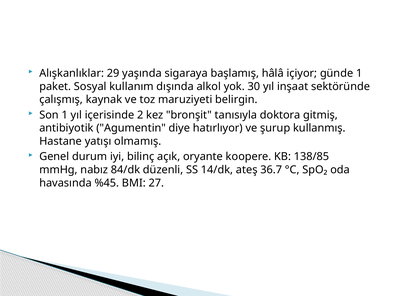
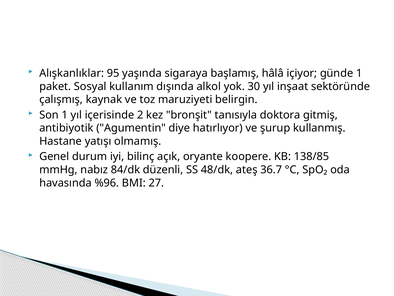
29: 29 -> 95
14/dk: 14/dk -> 48/dk
%45: %45 -> %96
